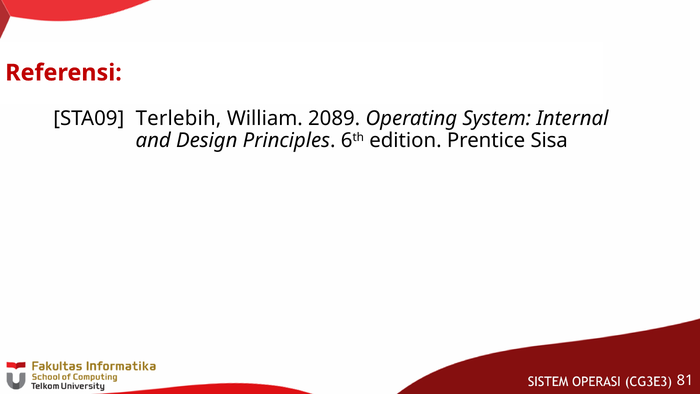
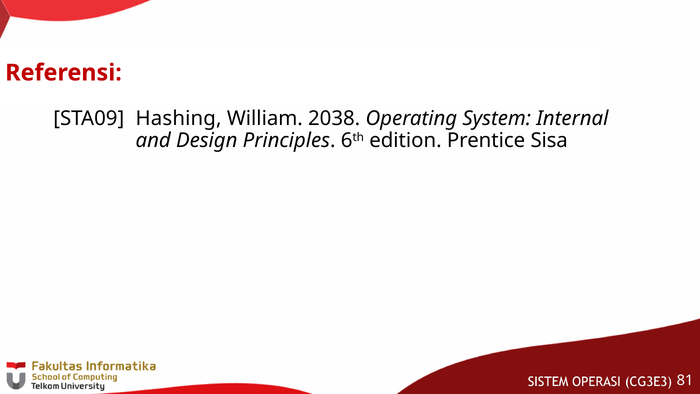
Terlebih: Terlebih -> Hashing
2089: 2089 -> 2038
